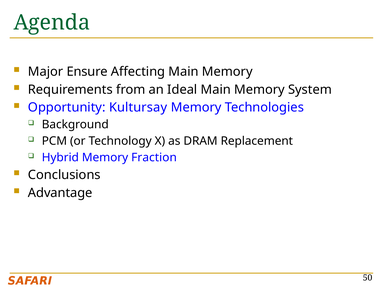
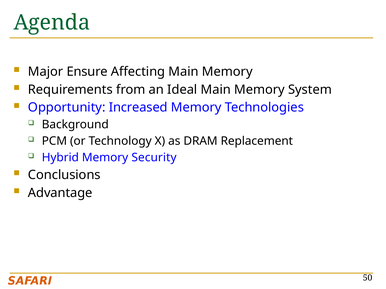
Kultursay: Kultursay -> Increased
Fraction: Fraction -> Security
